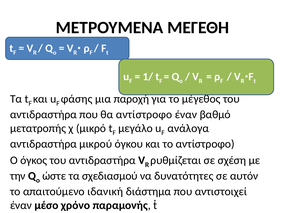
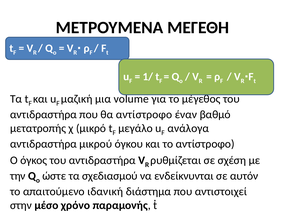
φάσης: φάσης -> μαζική
παροχή: παροχή -> volume
δυνατότητες: δυνατότητες -> ενδείκνυνται
έναν at (21, 206): έναν -> στην
